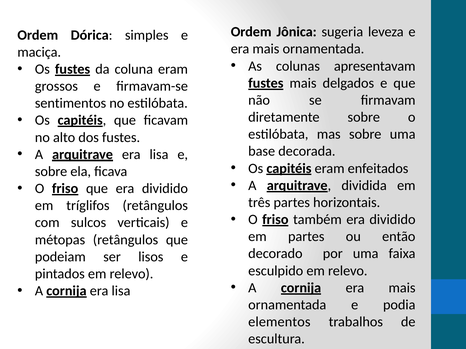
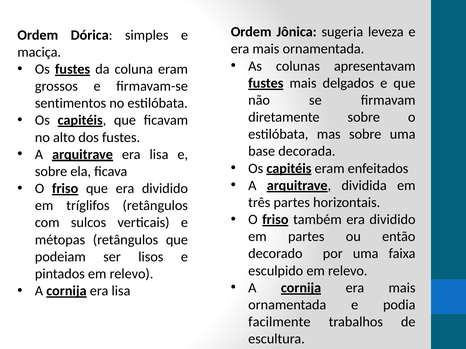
elementos: elementos -> facilmente
